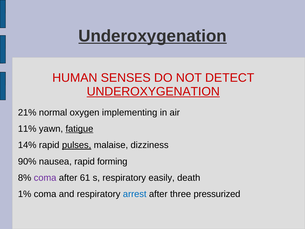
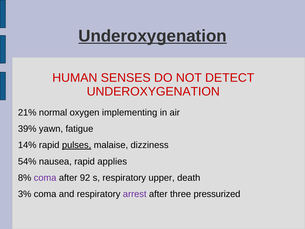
UNDEROXYGENATION at (153, 91) underline: present -> none
11%: 11% -> 39%
fatigue underline: present -> none
90%: 90% -> 54%
forming: forming -> applies
61: 61 -> 92
easily: easily -> upper
1%: 1% -> 3%
arrest colour: blue -> purple
